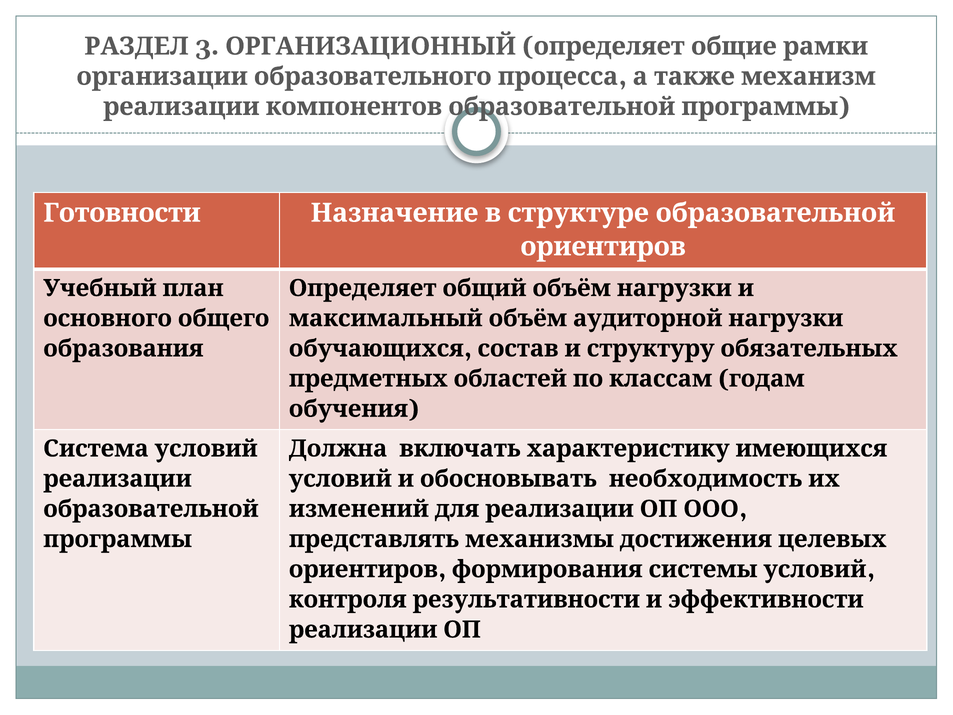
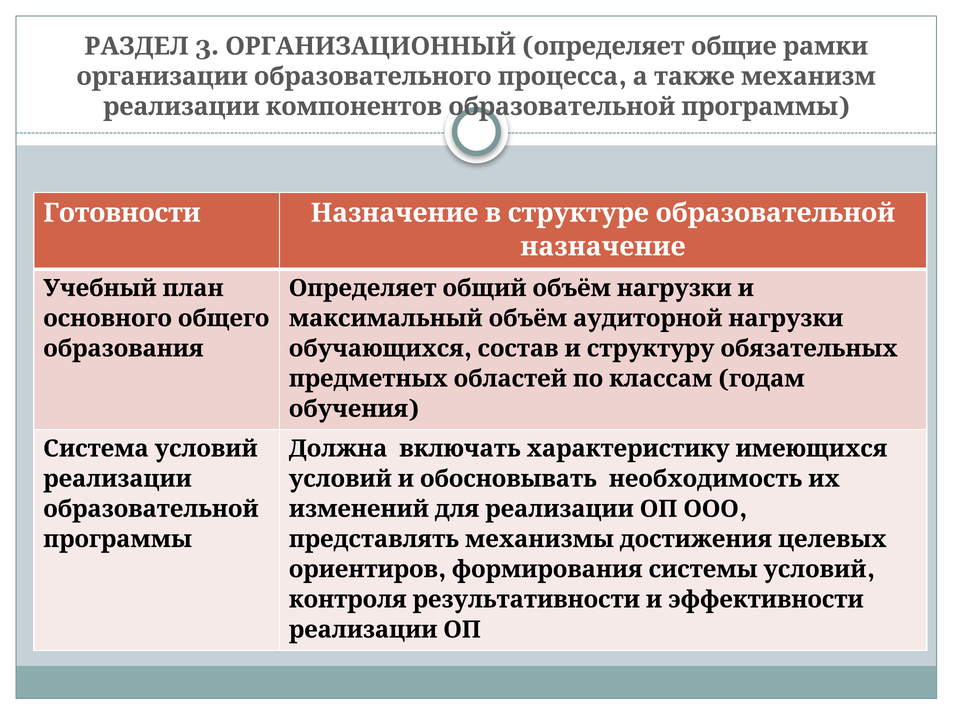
ориентиров at (603, 247): ориентиров -> назначение
